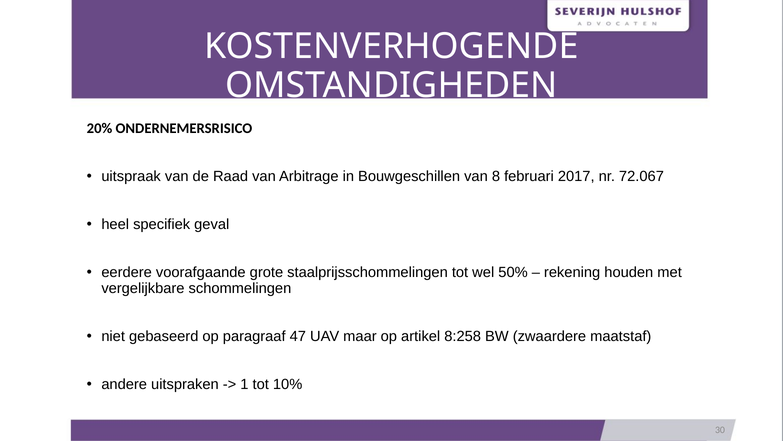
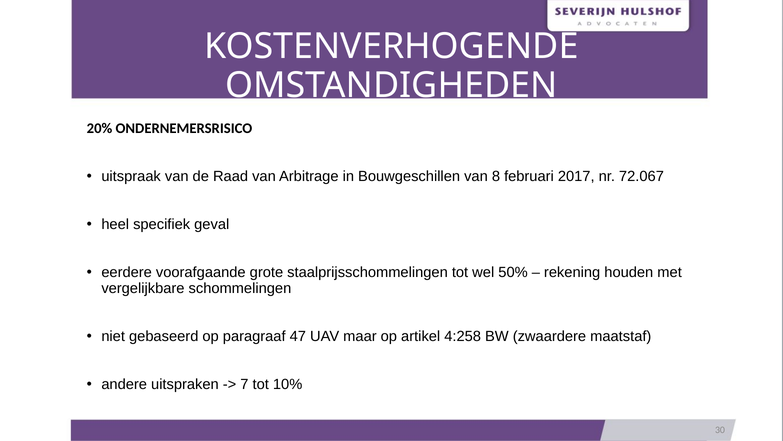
8:258: 8:258 -> 4:258
1: 1 -> 7
